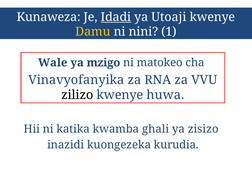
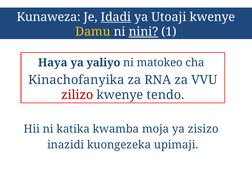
nini underline: none -> present
Wale: Wale -> Haya
mzigo: mzigo -> yaliyo
Vinavyofanyika: Vinavyofanyika -> Kinachofanyika
zilizo colour: black -> red
huwa: huwa -> tendo
ghali: ghali -> moja
kurudia: kurudia -> upimaji
